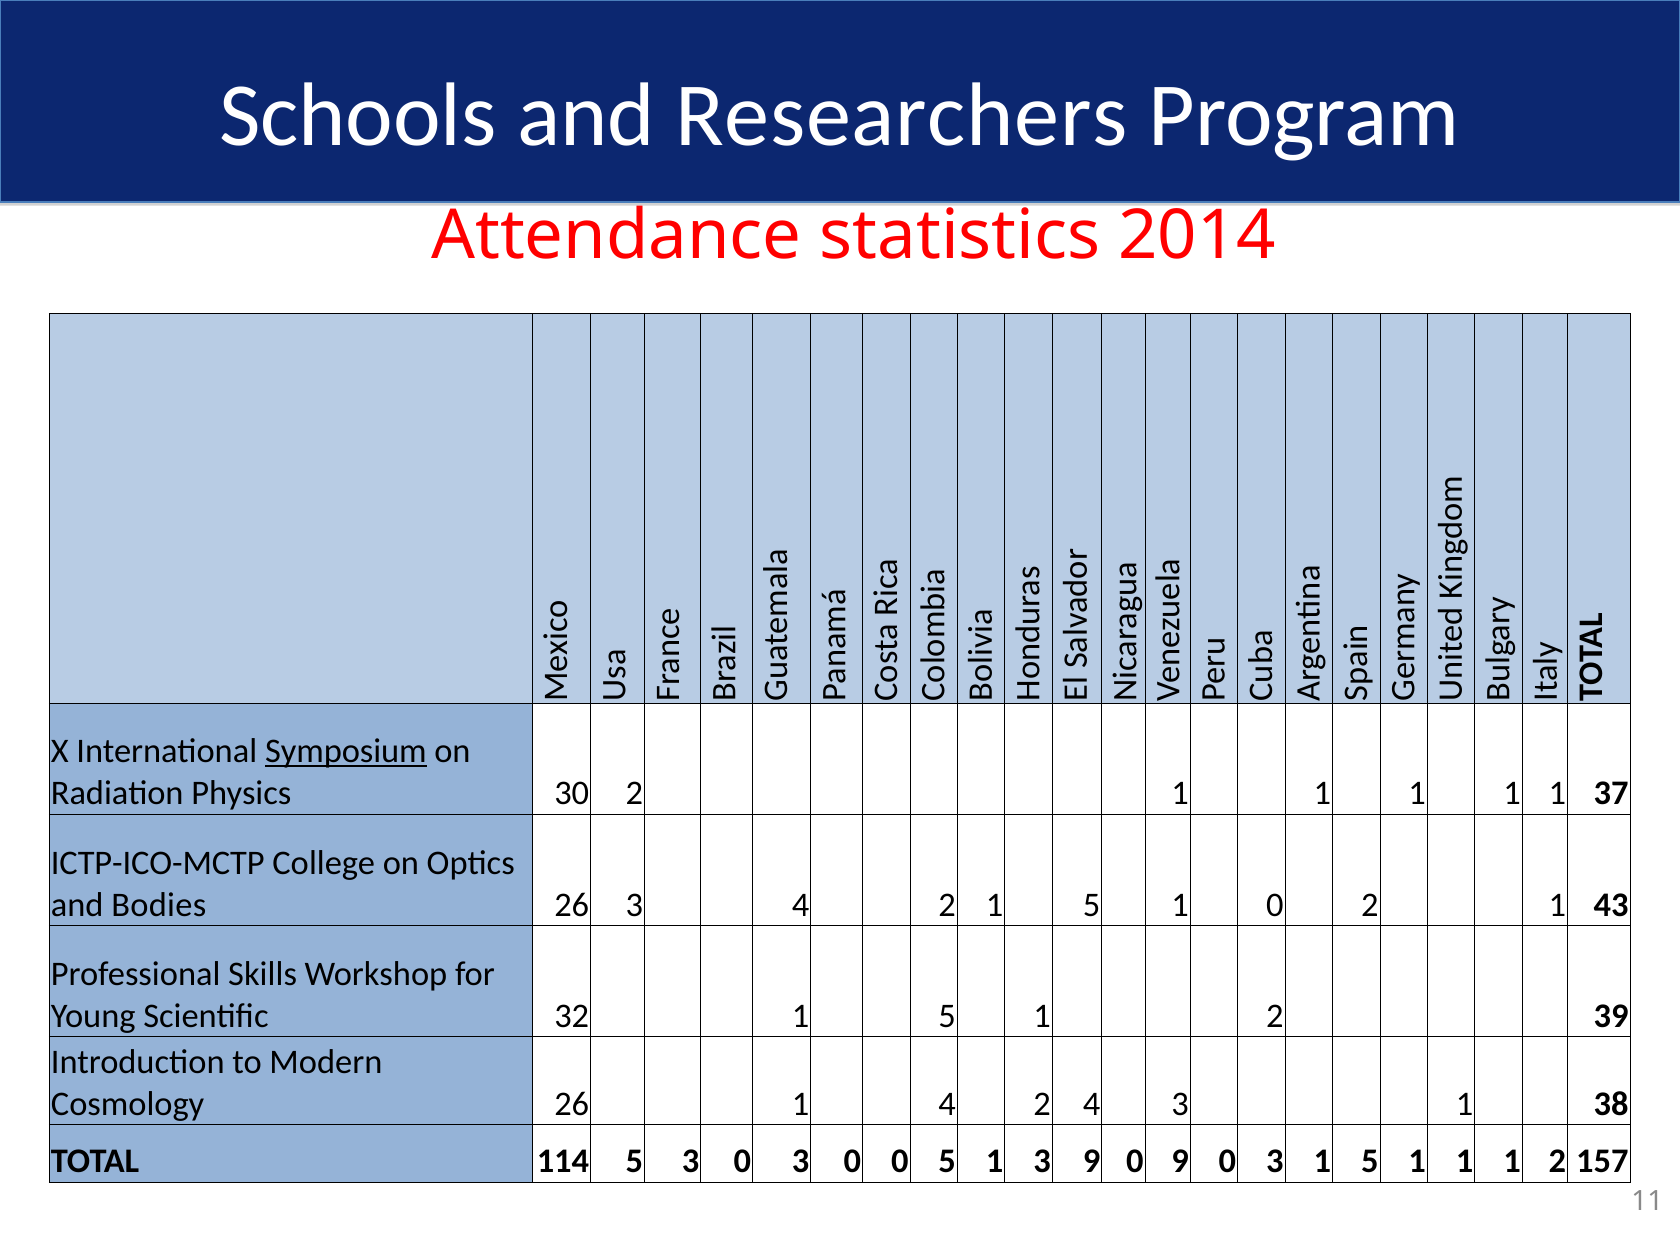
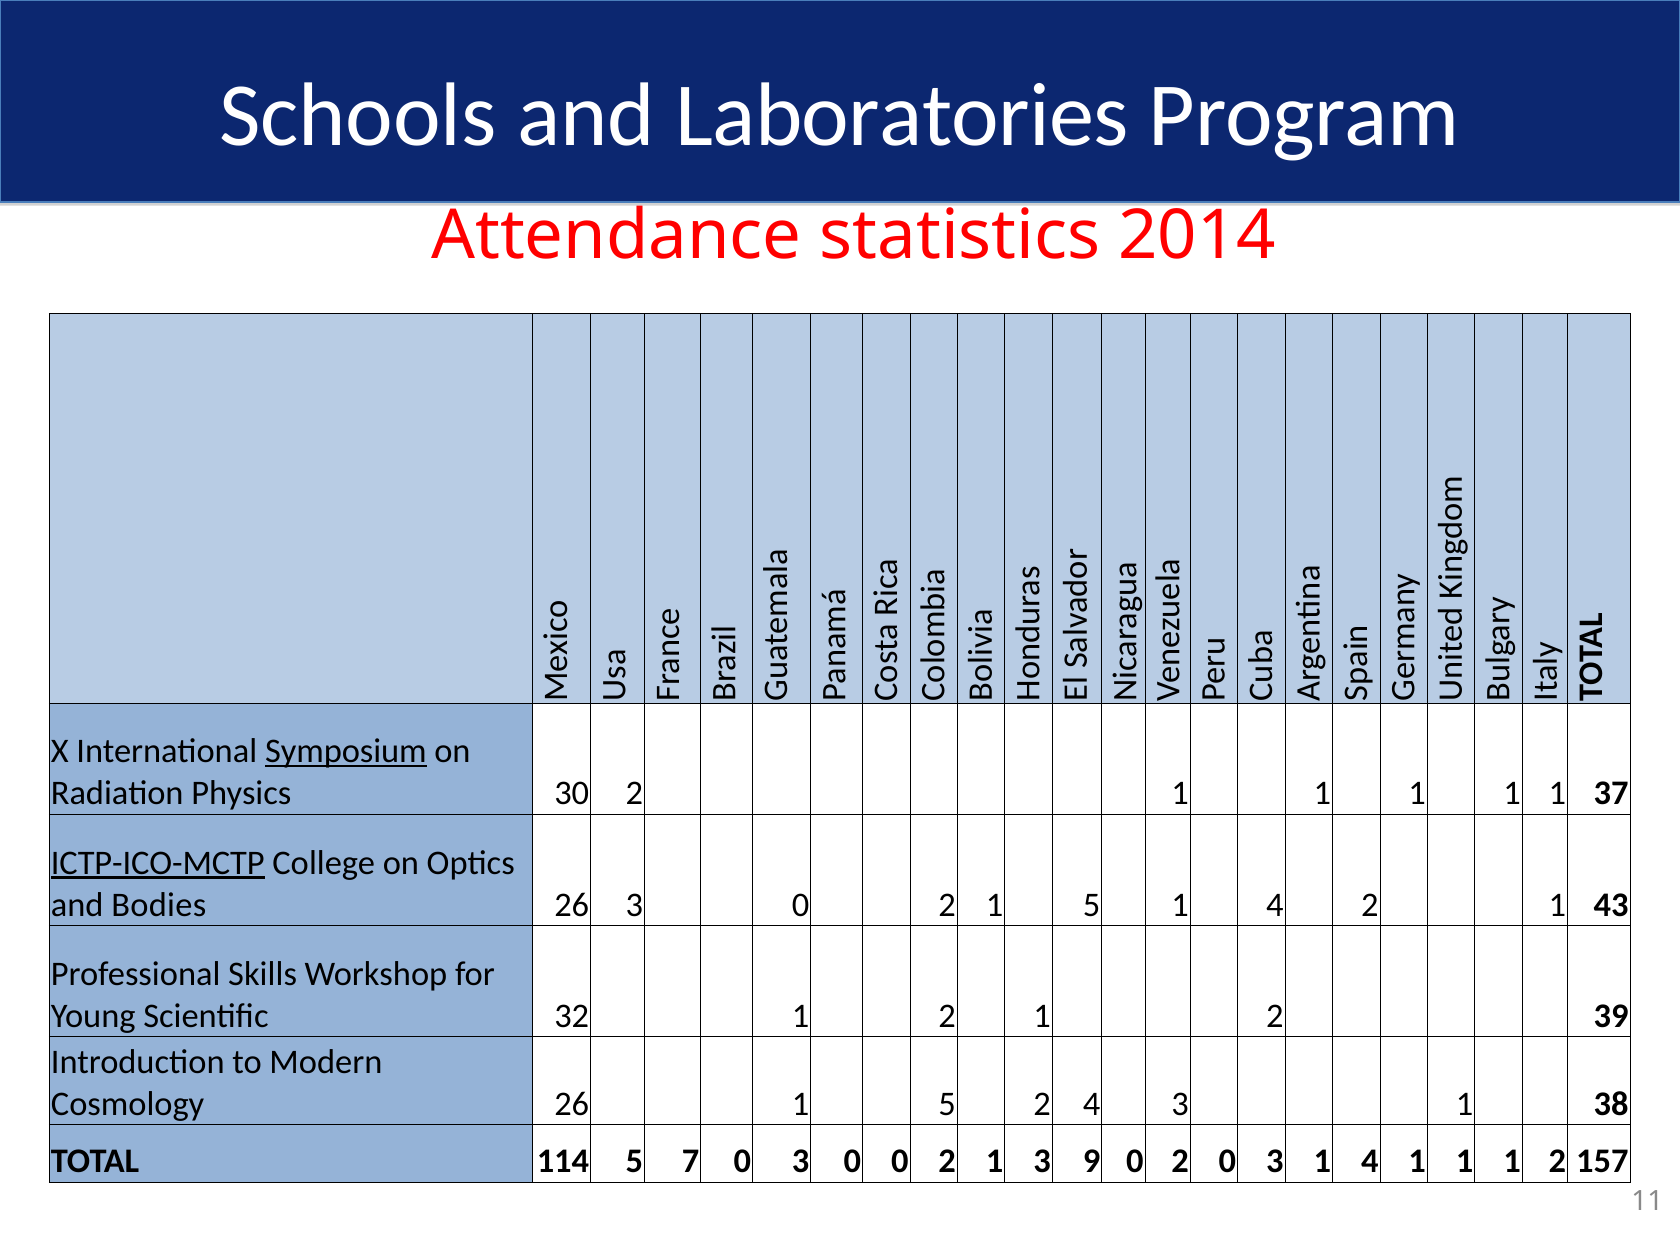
Researchers: Researchers -> Laboratories
ICTP-ICO-MCTP underline: none -> present
26 3 4: 4 -> 0
5 1 0: 0 -> 4
32 1 5: 5 -> 2
26 1 4: 4 -> 5
5 3: 3 -> 7
0 0 5: 5 -> 2
9 0 9: 9 -> 2
3 1 5: 5 -> 4
